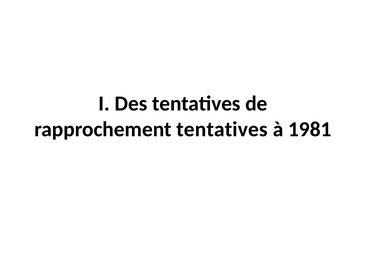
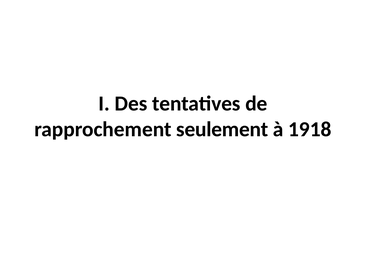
rapprochement tentatives: tentatives -> seulement
1981: 1981 -> 1918
